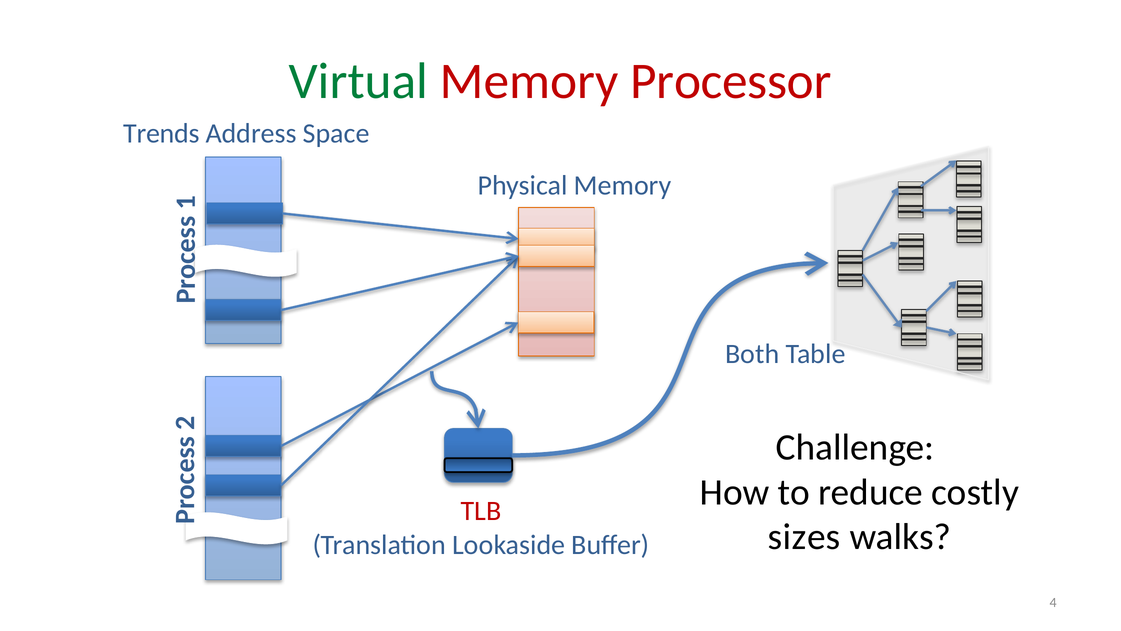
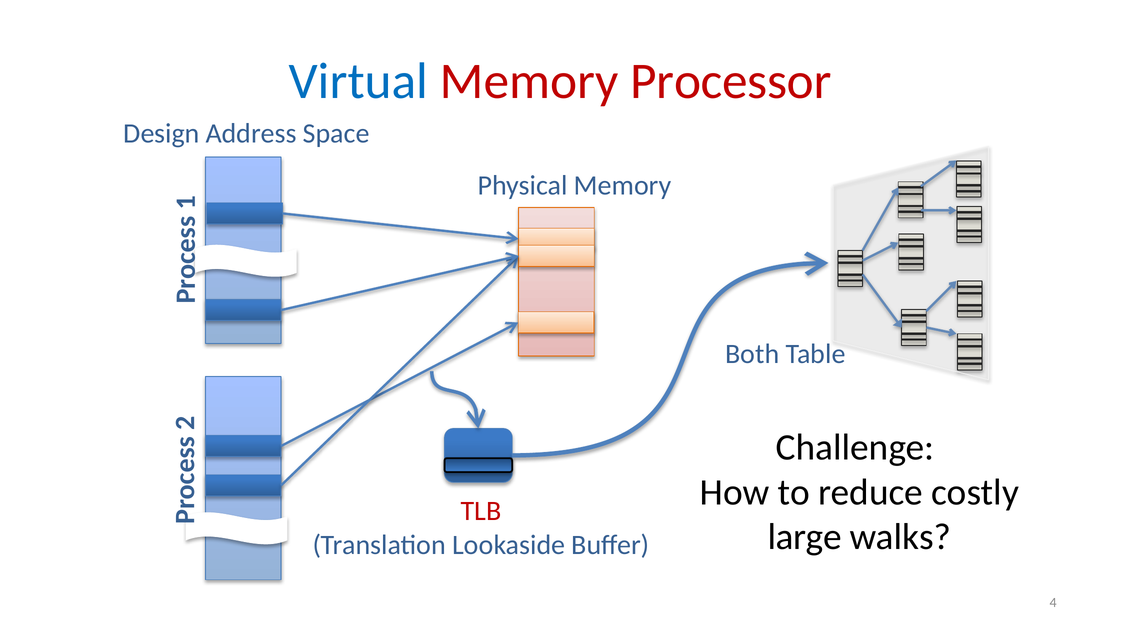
Virtual colour: green -> blue
Trends: Trends -> Design
sizes: sizes -> large
